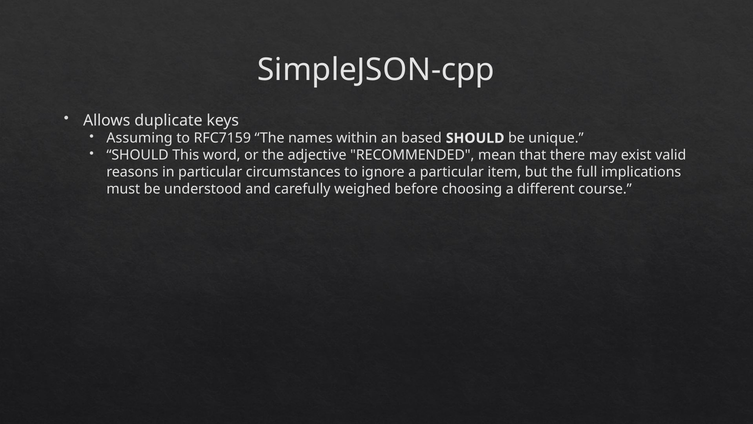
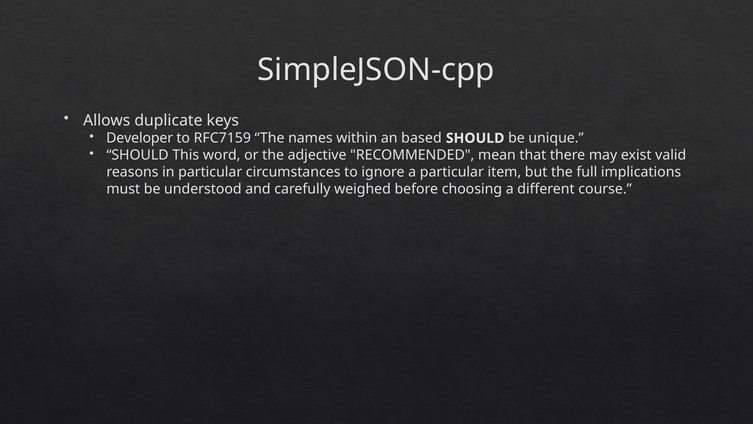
Assuming: Assuming -> Developer
